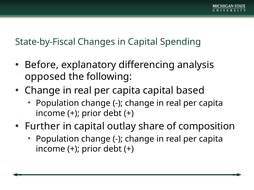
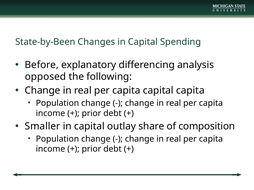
State-by-Fiscal: State-by-Fiscal -> State-by-Been
capital based: based -> capita
Further: Further -> Smaller
